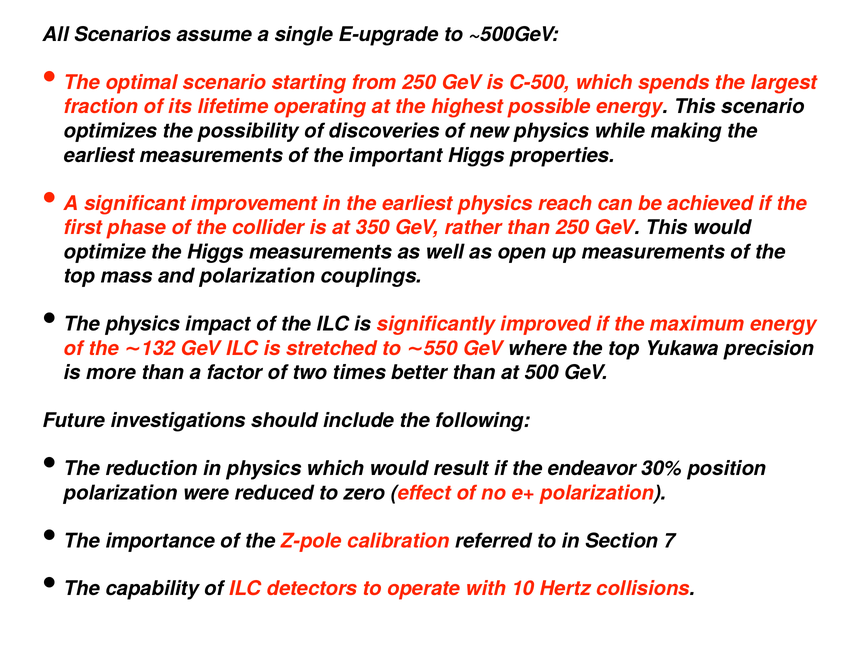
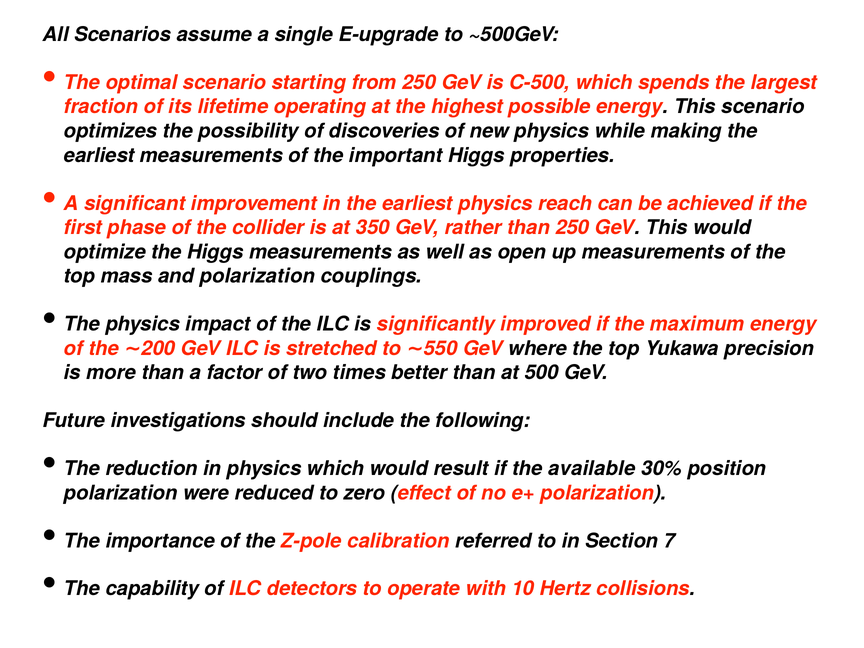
132: 132 -> 200
endeavor: endeavor -> available
